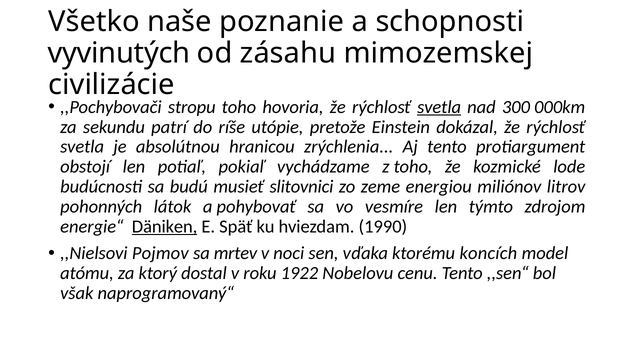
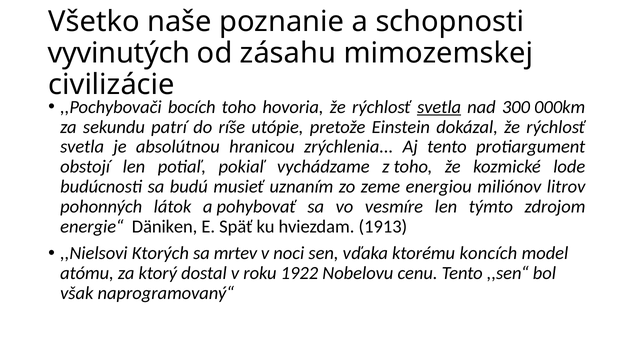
stropu: stropu -> bocích
slitovnici: slitovnici -> uznaním
Däniken underline: present -> none
1990: 1990 -> 1913
Pojmov: Pojmov -> Ktorých
